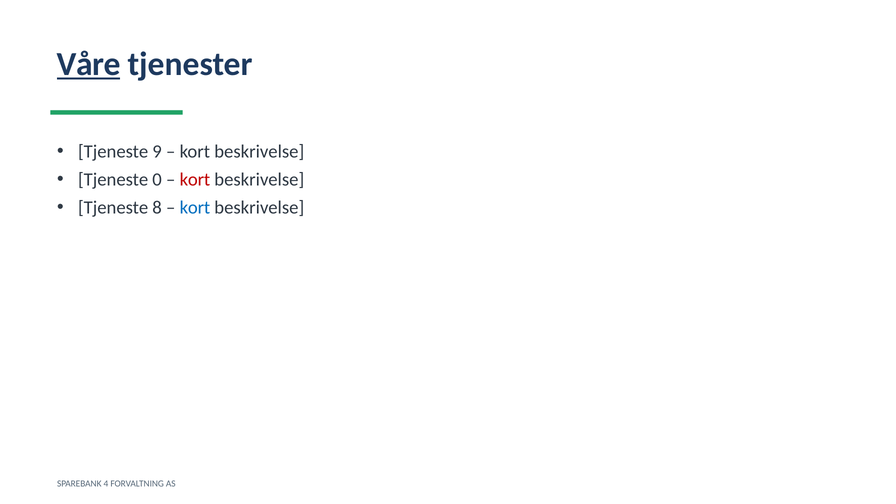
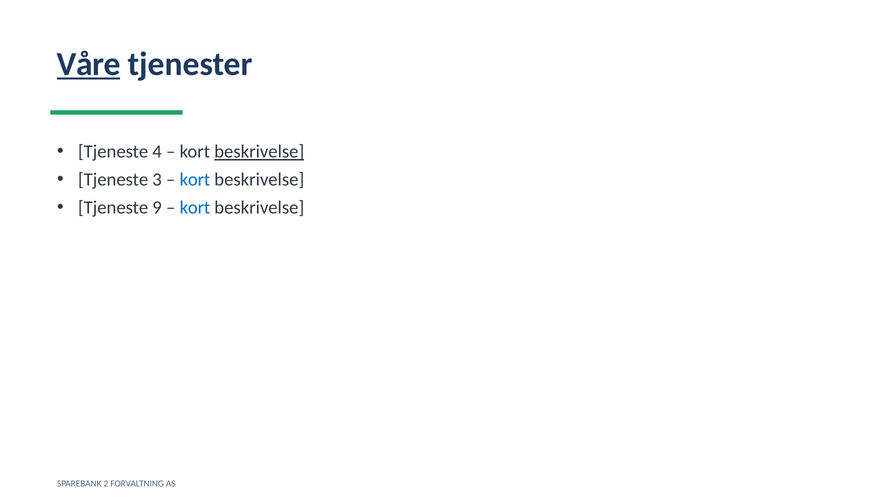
9: 9 -> 4
beskrivelse at (259, 152) underline: none -> present
0: 0 -> 3
kort at (195, 180) colour: red -> blue
8: 8 -> 9
4: 4 -> 2
